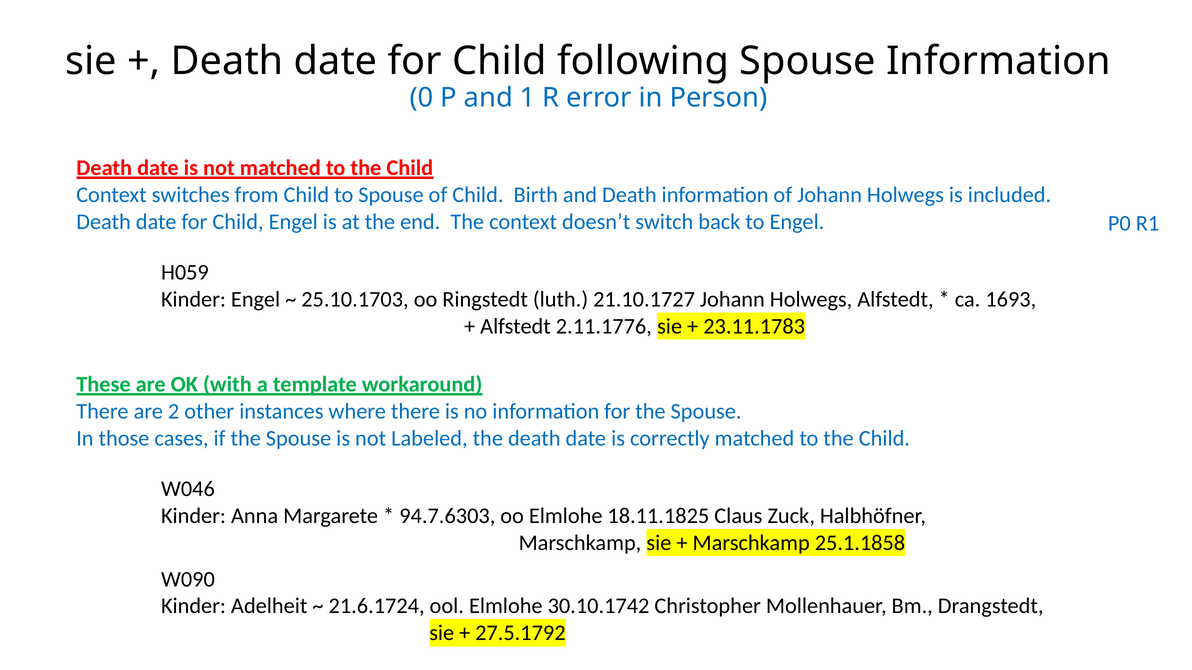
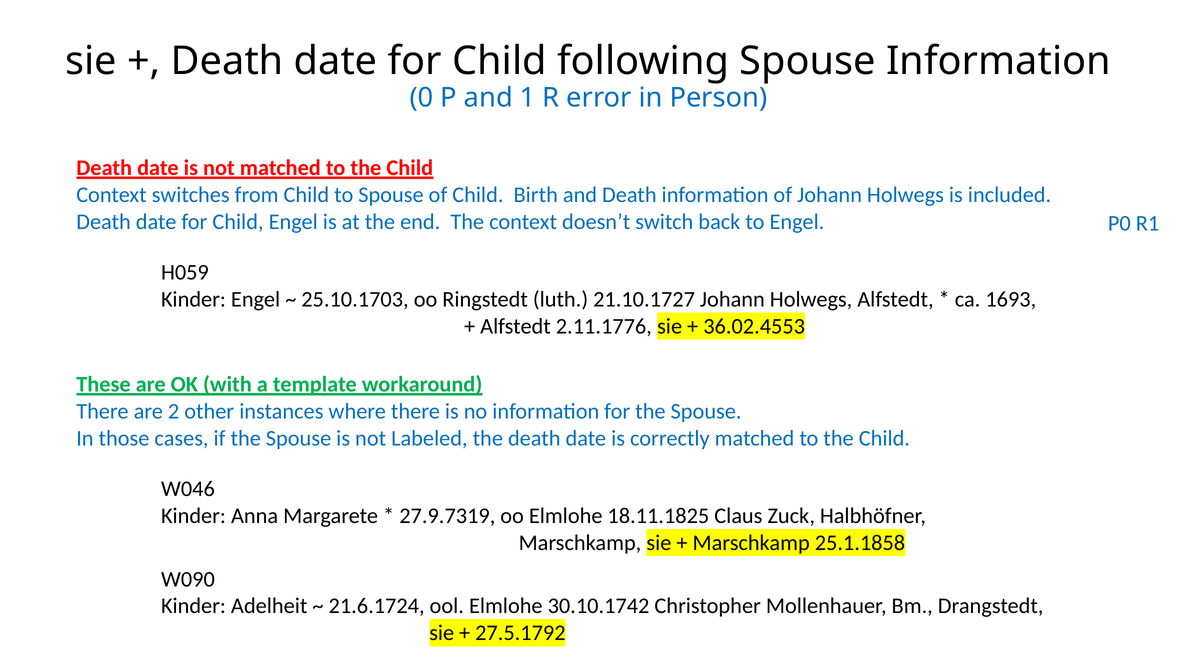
23.11.1783: 23.11.1783 -> 36.02.4553
94.7.6303: 94.7.6303 -> 27.9.7319
